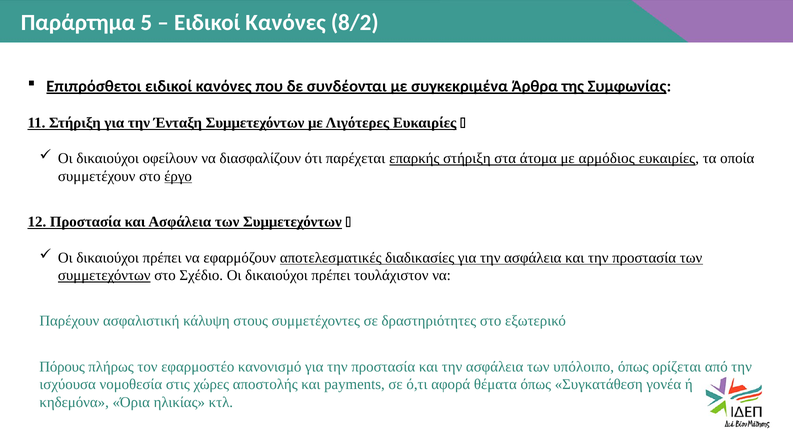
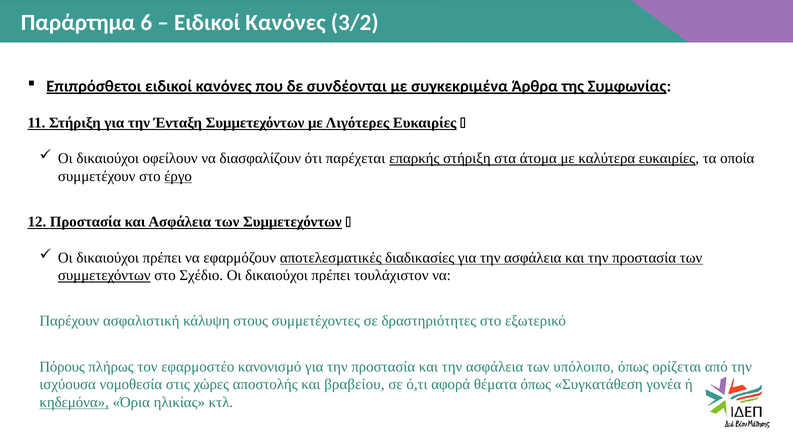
5: 5 -> 6
8/2: 8/2 -> 3/2
αρμόδιος: αρμόδιος -> καλύτερα
payments: payments -> βραβείου
κηδεμόνα underline: none -> present
